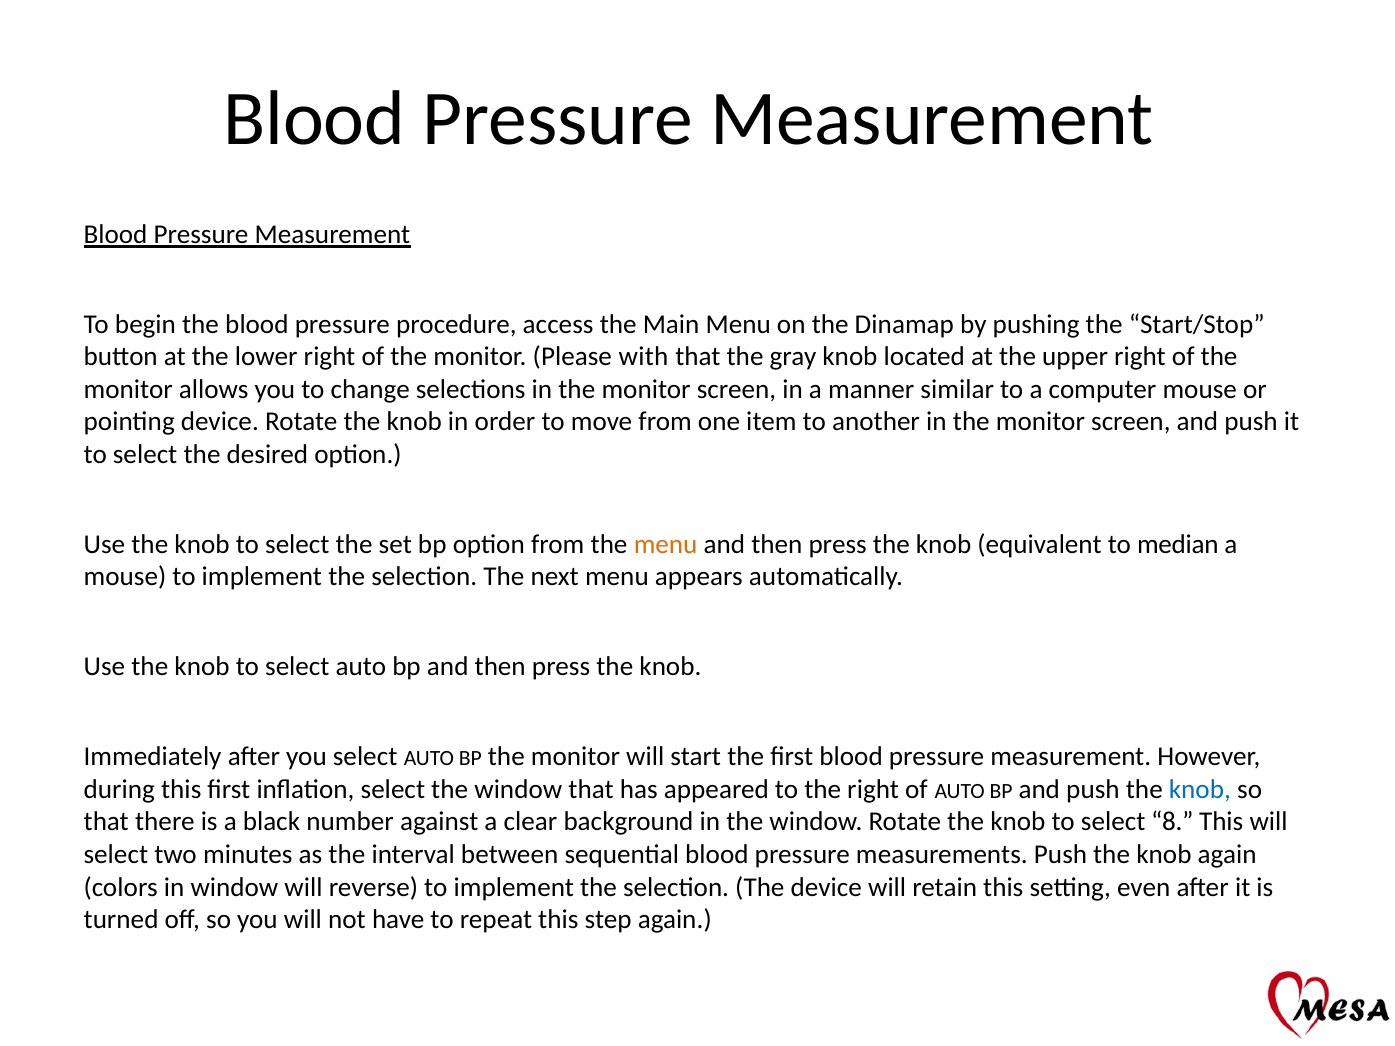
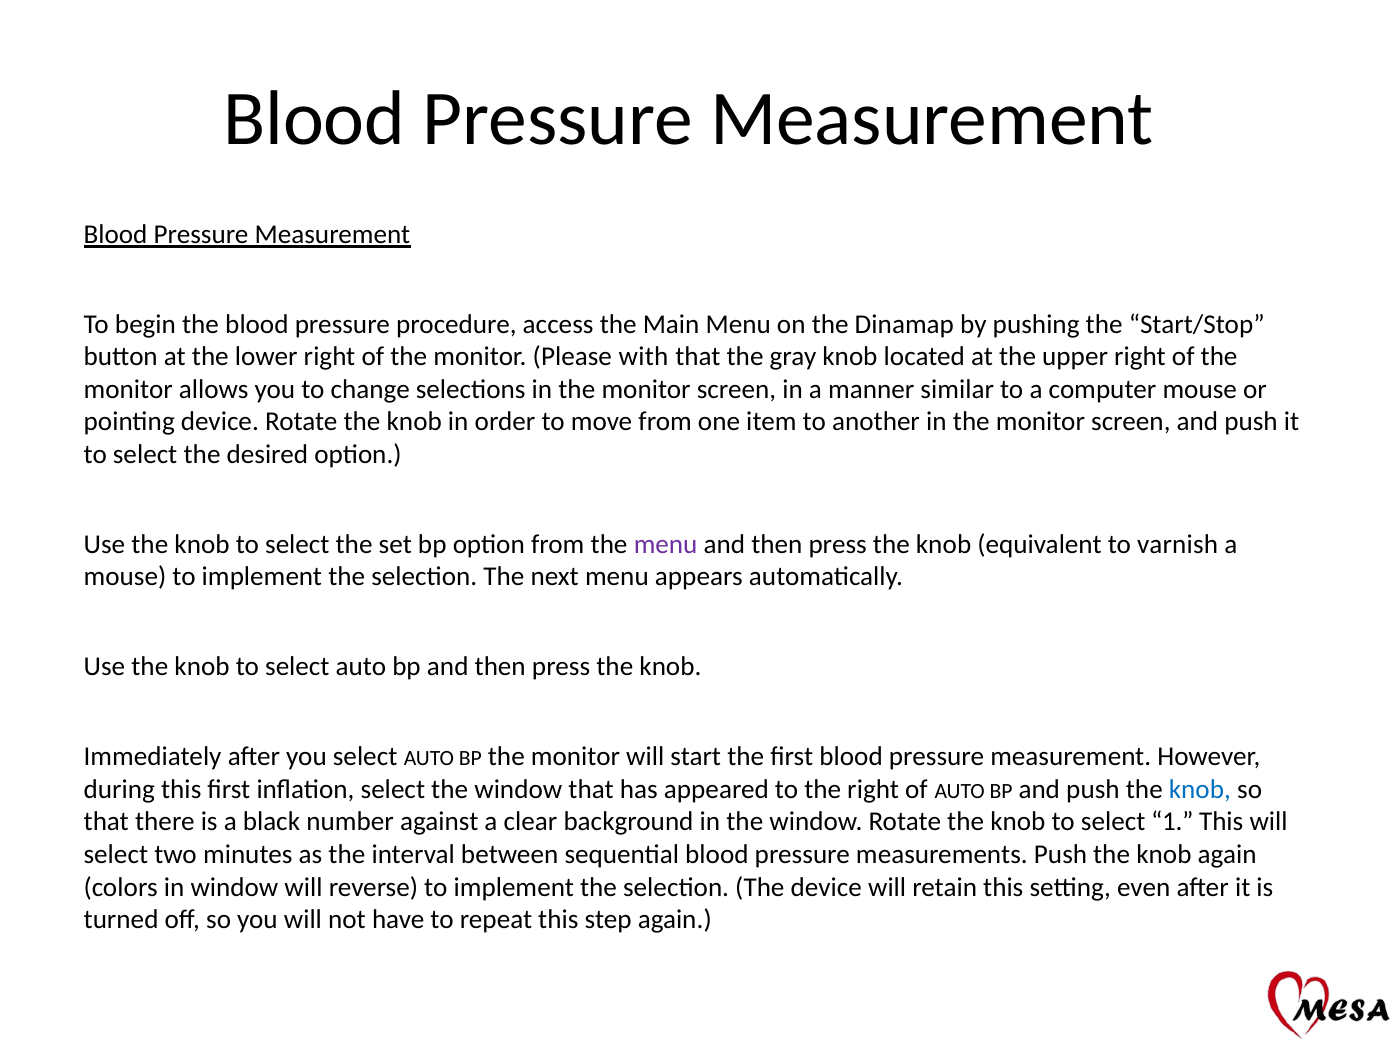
menu at (666, 545) colour: orange -> purple
median: median -> varnish
8: 8 -> 1
